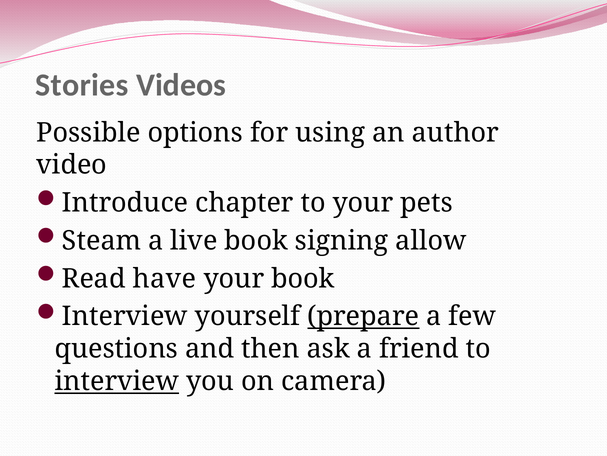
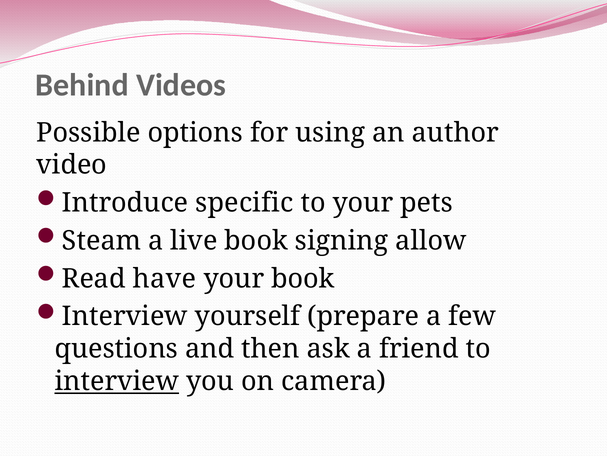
Stories: Stories -> Behind
chapter: chapter -> specific
prepare underline: present -> none
